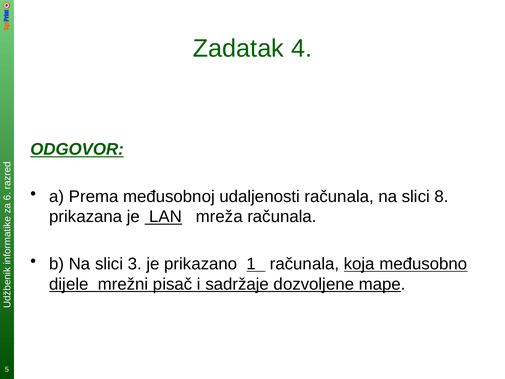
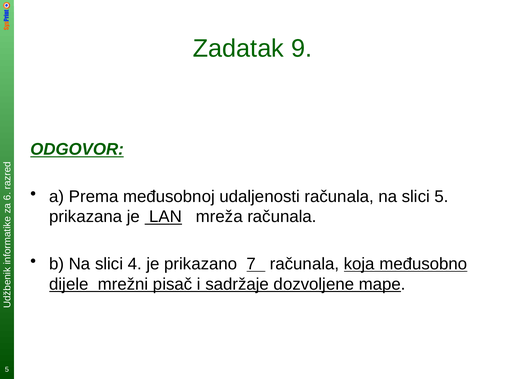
4: 4 -> 9
slici 8: 8 -> 5
3: 3 -> 4
1: 1 -> 7
